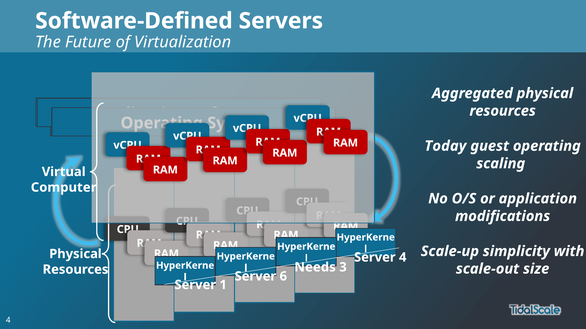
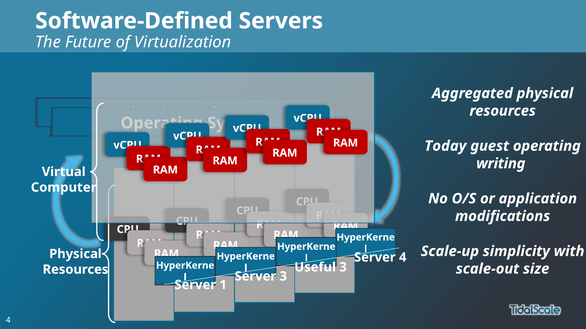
scaling: scaling -> writing
Needs: Needs -> Useful
Server 6: 6 -> 3
